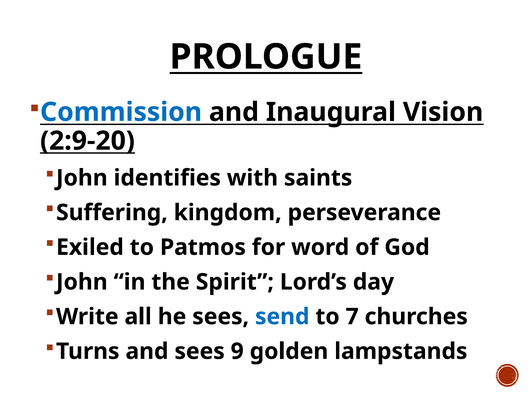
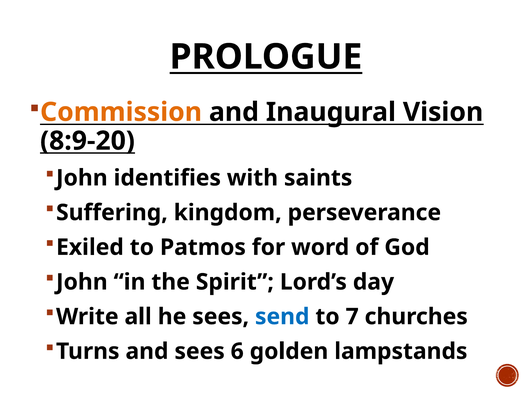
Commission colour: blue -> orange
2:9-20: 2:9-20 -> 8:9-20
9: 9 -> 6
